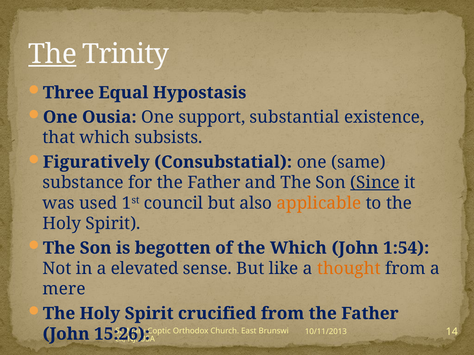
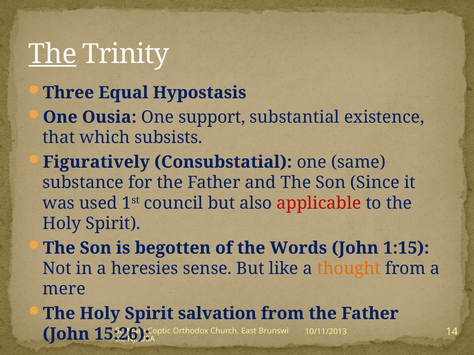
Since underline: present -> none
applicable colour: orange -> red
the Which: Which -> Words
1:54: 1:54 -> 1:15
elevated: elevated -> heresies
crucified: crucified -> salvation
